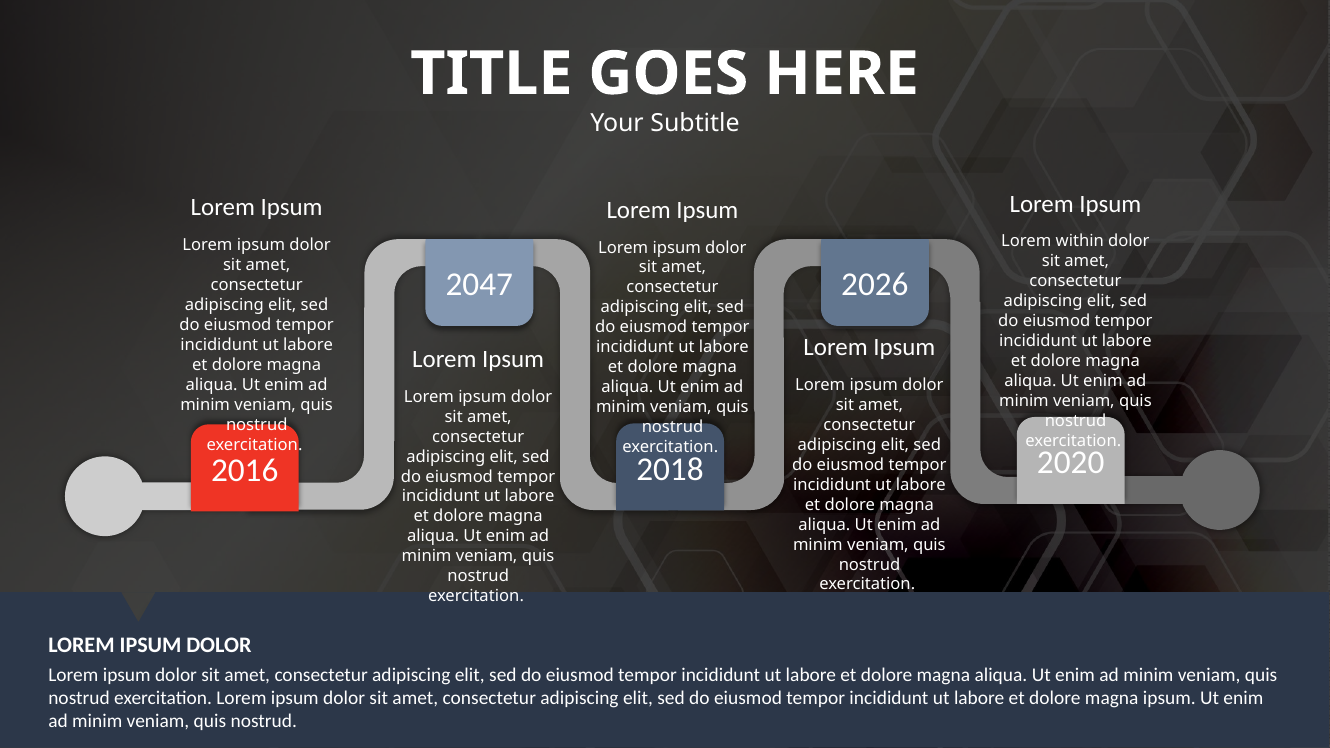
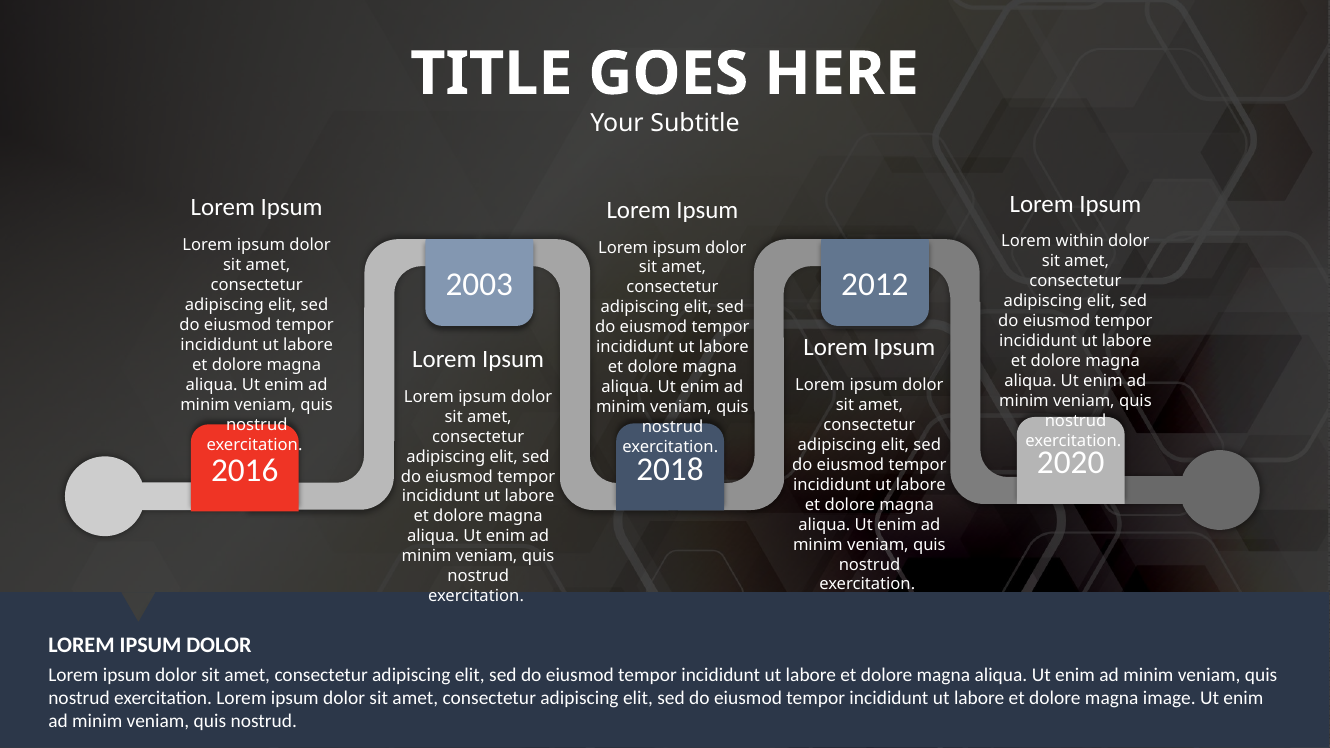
2047: 2047 -> 2003
2026: 2026 -> 2012
magna ipsum: ipsum -> image
